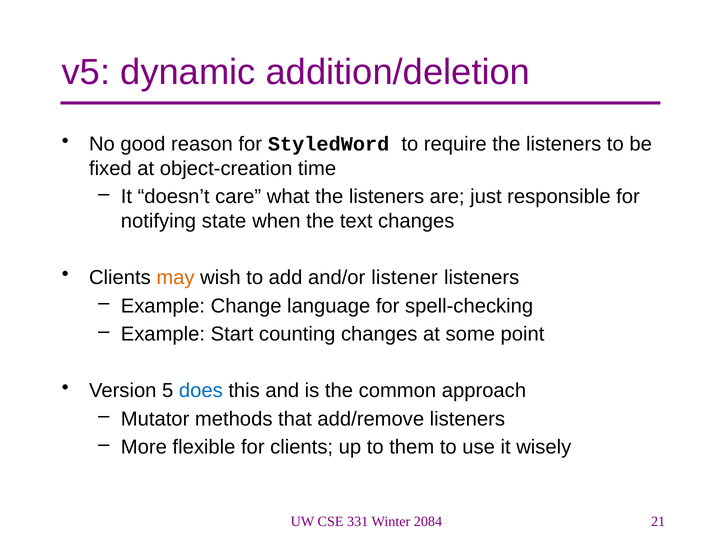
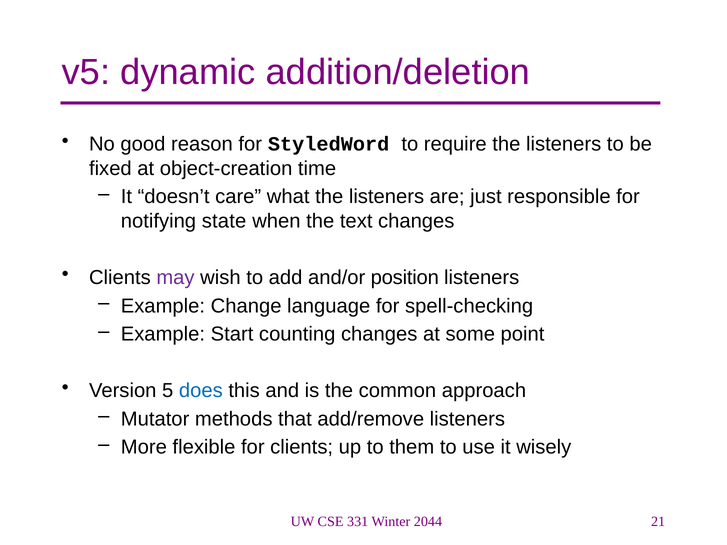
may colour: orange -> purple
listener: listener -> position
2084: 2084 -> 2044
